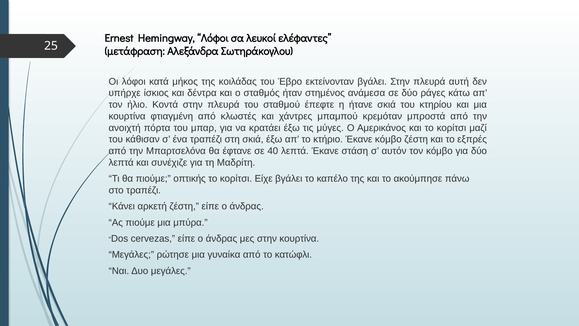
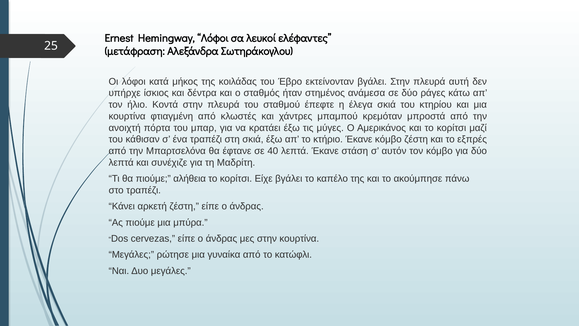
ήτανε: ήτανε -> έλεγα
οπτικής: οπτικής -> αλήθεια
